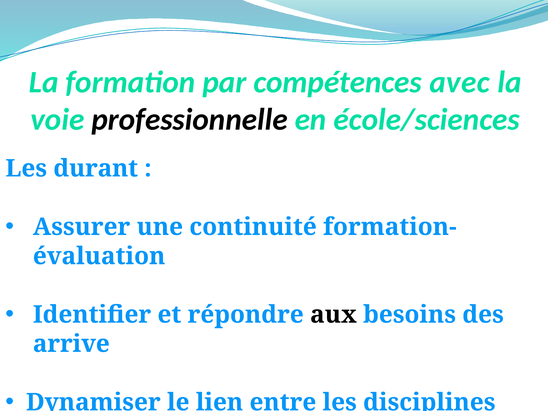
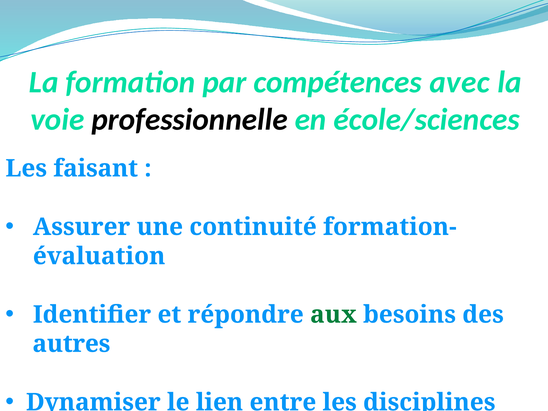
durant: durant -> faisant
aux colour: black -> green
arrive: arrive -> autres
